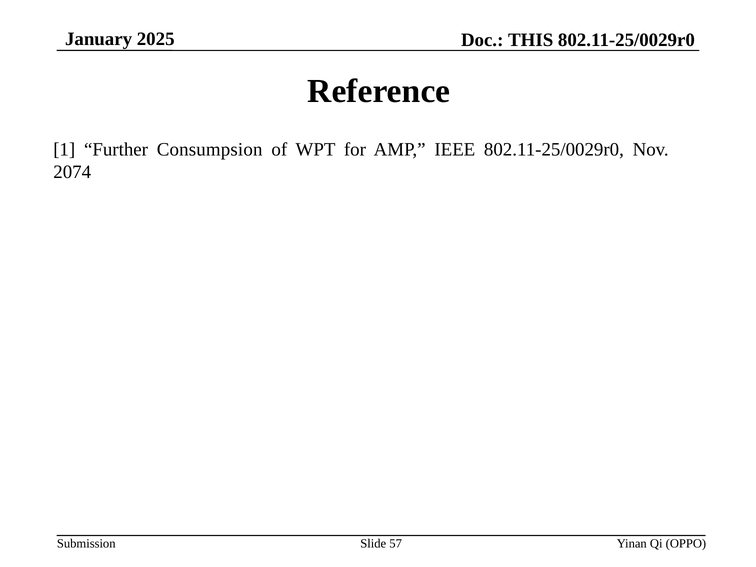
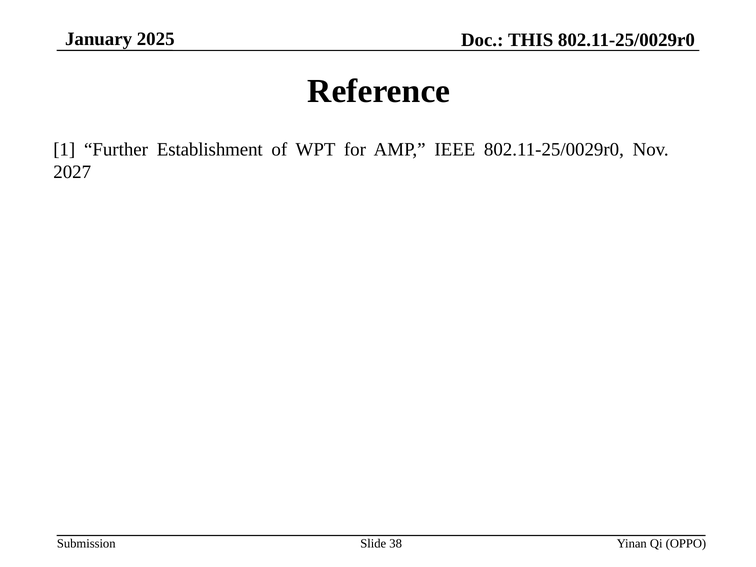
Consumpsion: Consumpsion -> Establishment
2074: 2074 -> 2027
57: 57 -> 38
